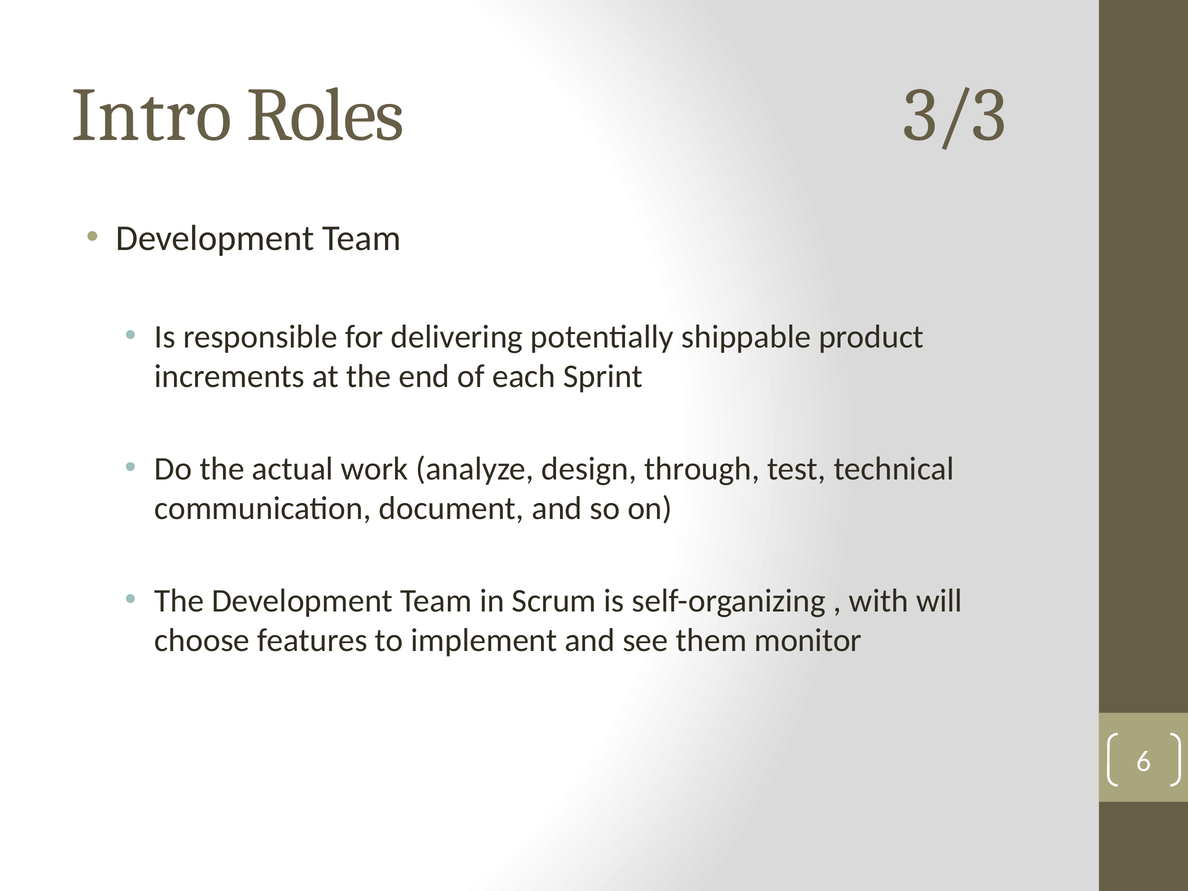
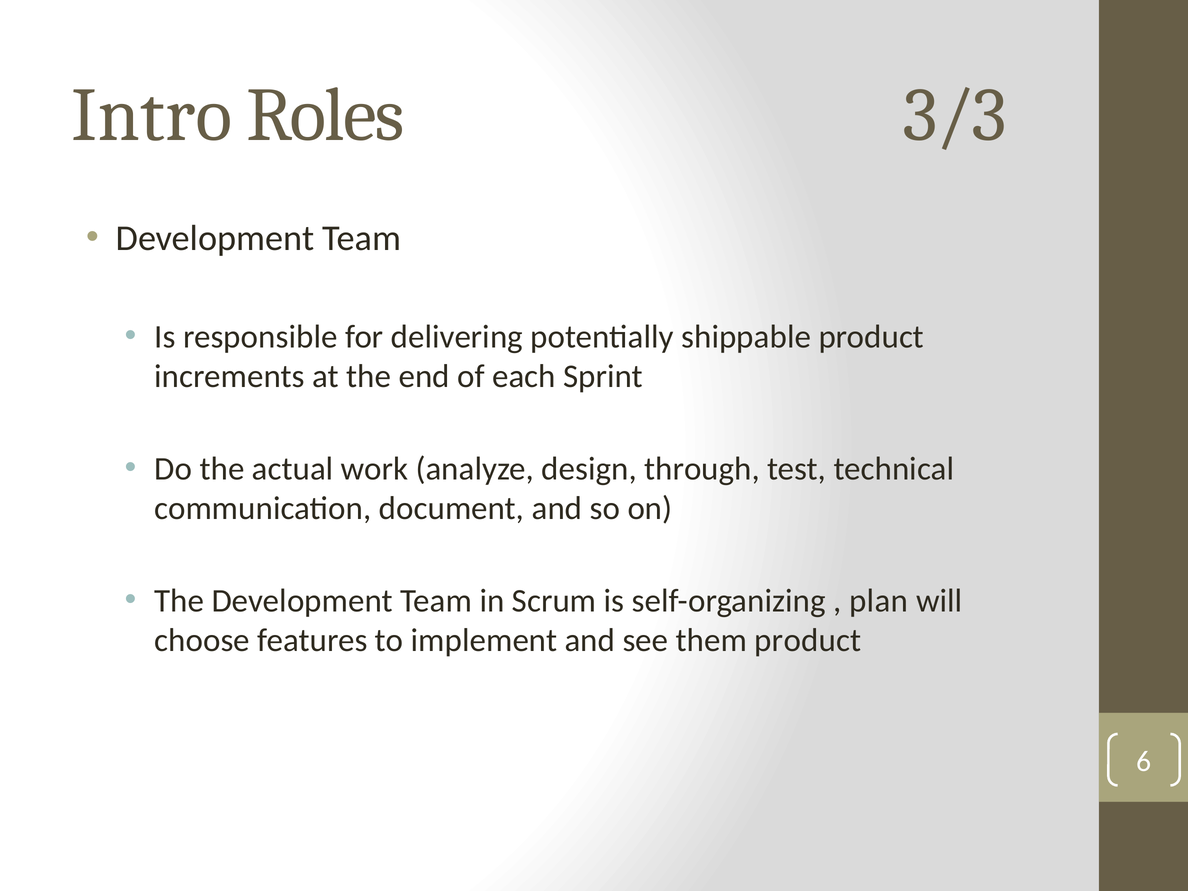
with: with -> plan
them monitor: monitor -> product
